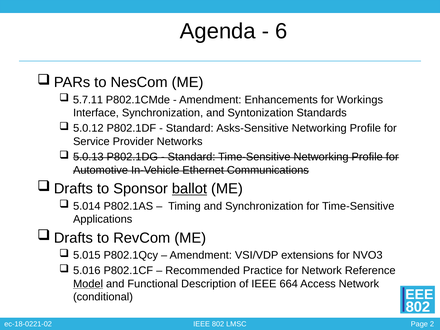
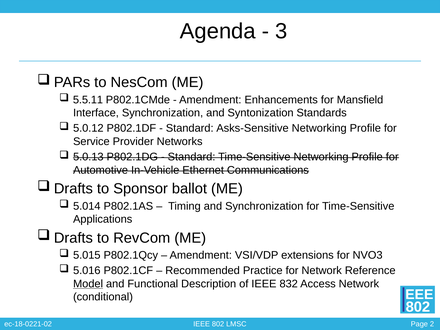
6: 6 -> 3
5.7.11: 5.7.11 -> 5.5.11
Workings: Workings -> Mansfield
ballot underline: present -> none
664: 664 -> 832
